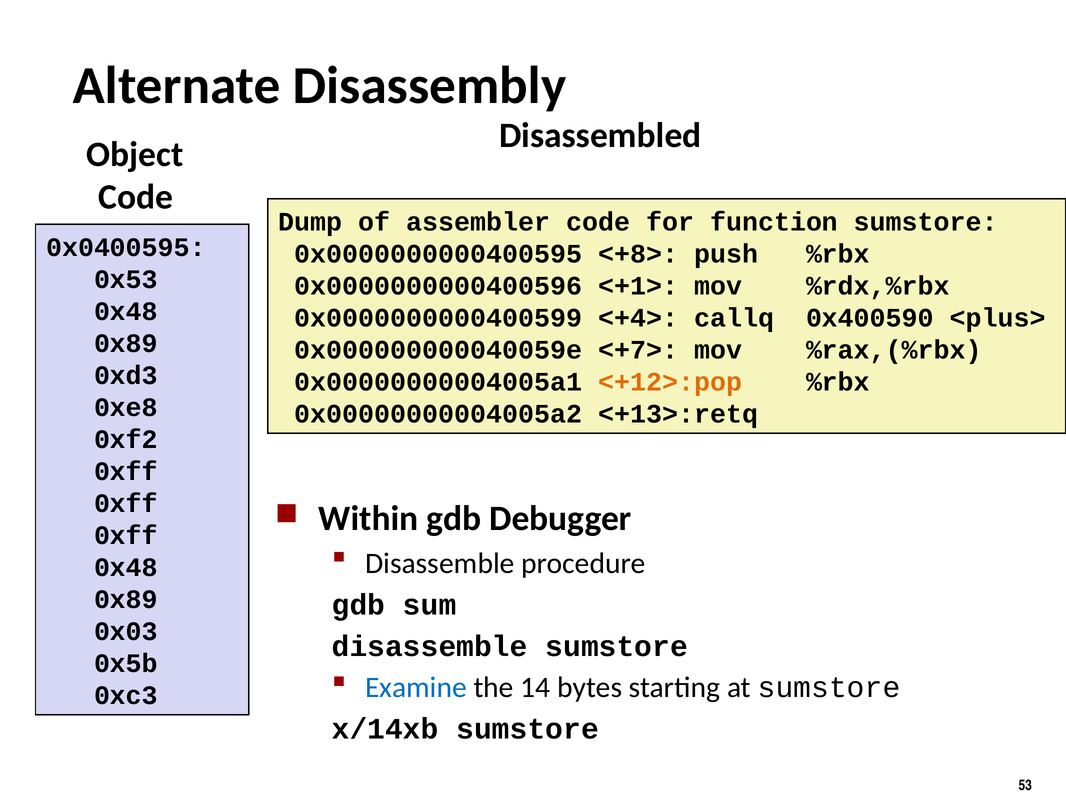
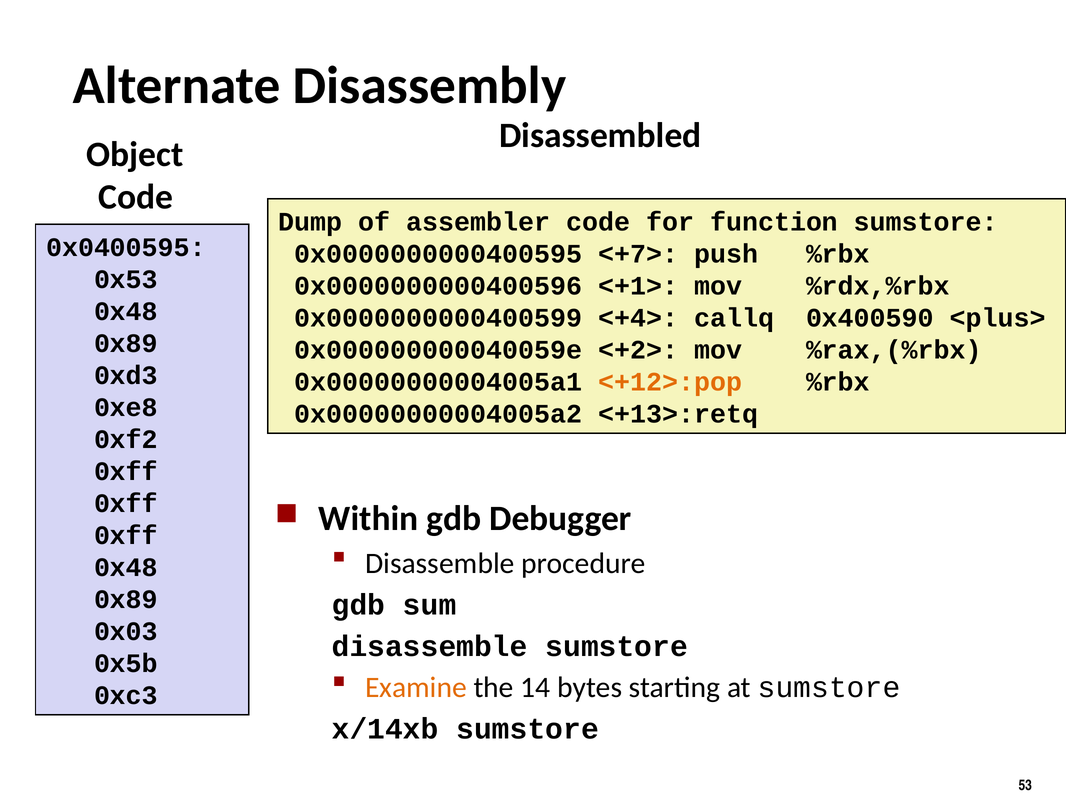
<+8>: <+8> -> <+7>
<+7>: <+7> -> <+2>
Examine colour: blue -> orange
